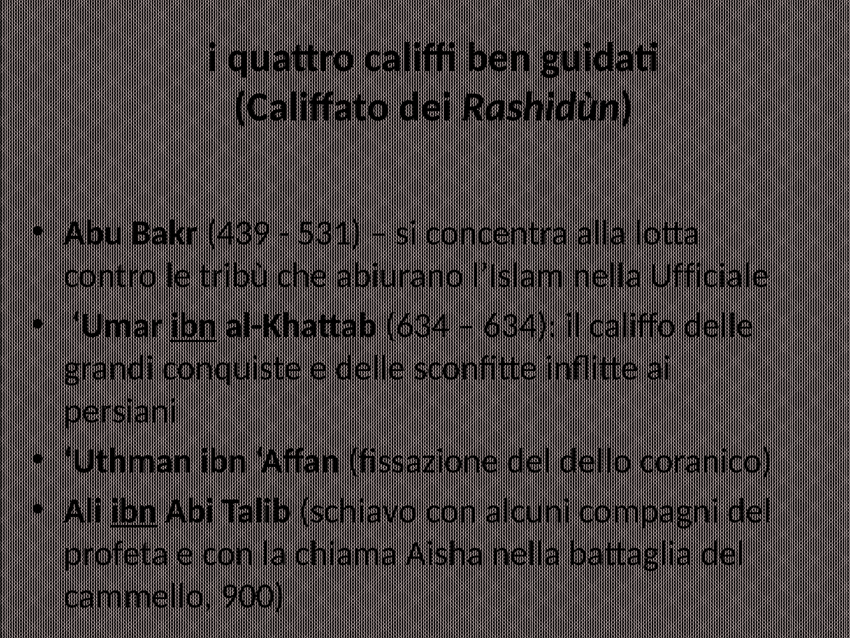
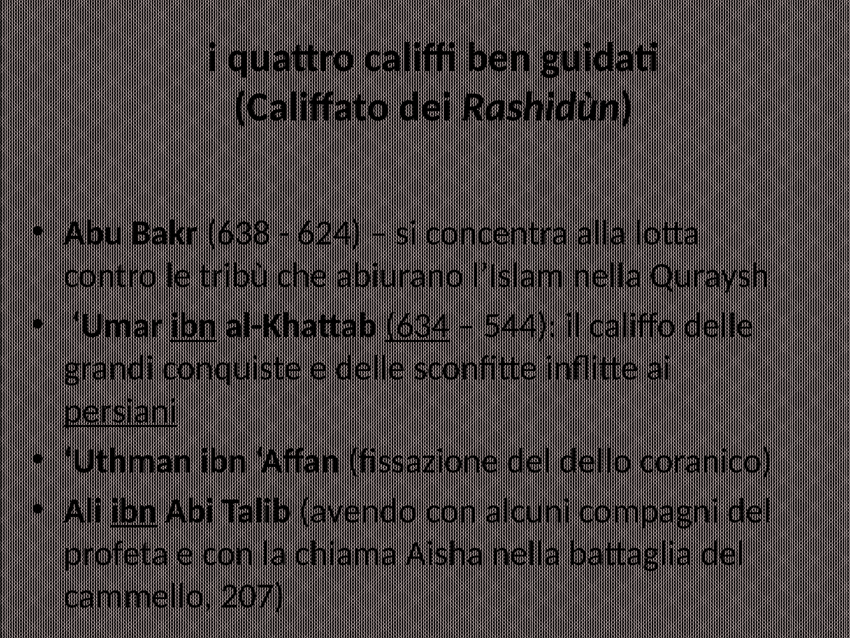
439: 439 -> 638
531: 531 -> 624
Ufficiale: Ufficiale -> Quraysh
634 at (418, 326) underline: none -> present
634 at (520, 326): 634 -> 544
persiani underline: none -> present
schiavo: schiavo -> avendo
900: 900 -> 207
